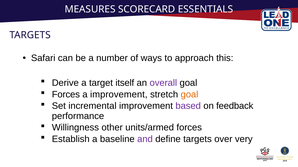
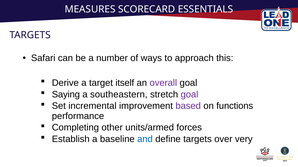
Forces at (66, 95): Forces -> Saying
a improvement: improvement -> southeastern
goal at (189, 95) colour: orange -> purple
feedback: feedback -> functions
Willingness: Willingness -> Completing
and colour: purple -> blue
